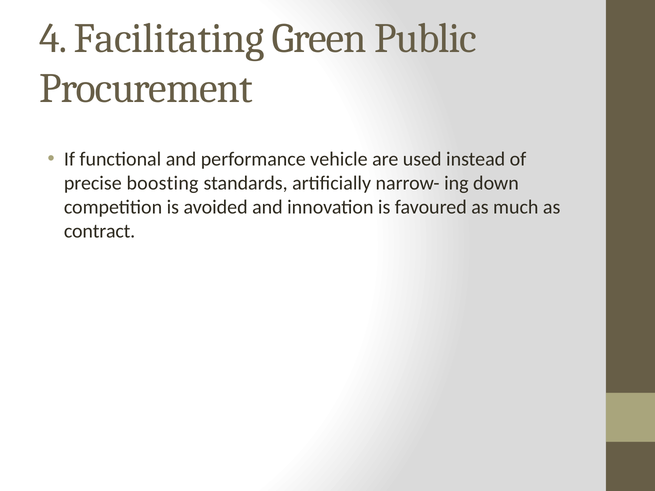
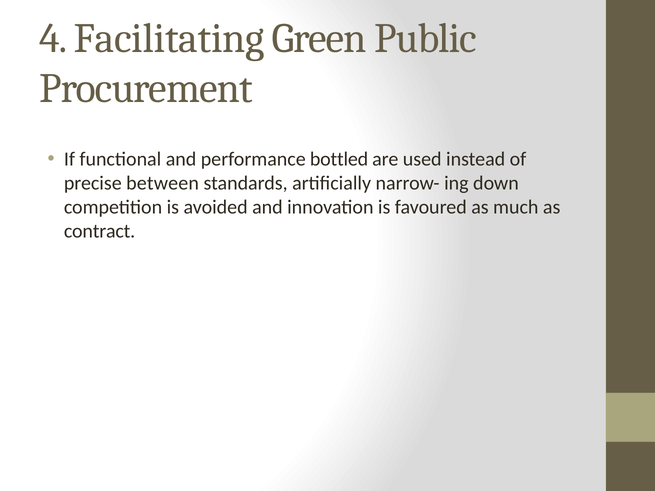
vehicle: vehicle -> bottled
boosting: boosting -> between
